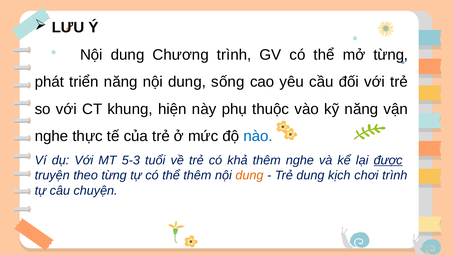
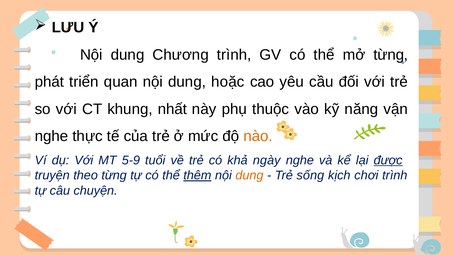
triển năng: năng -> quan
sống: sống -> hoặc
hiện: hiện -> nhất
nào colour: blue -> orange
5-3: 5-3 -> 5-9
khả thêm: thêm -> ngày
thêm at (197, 175) underline: none -> present
Trẻ dung: dung -> sống
